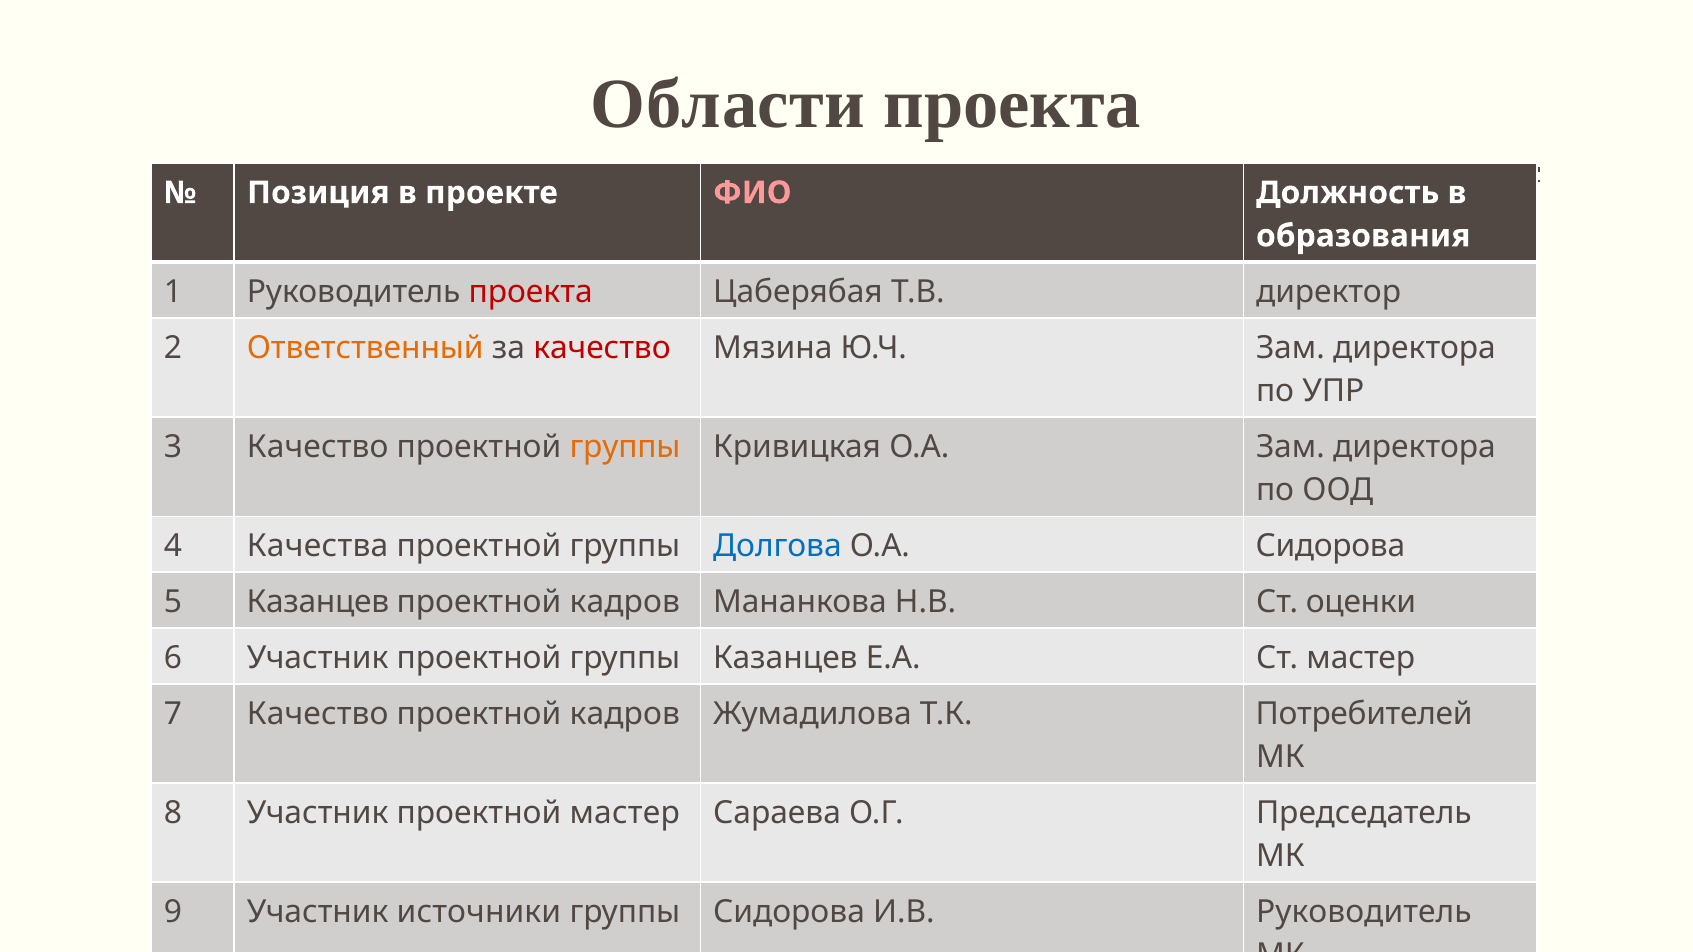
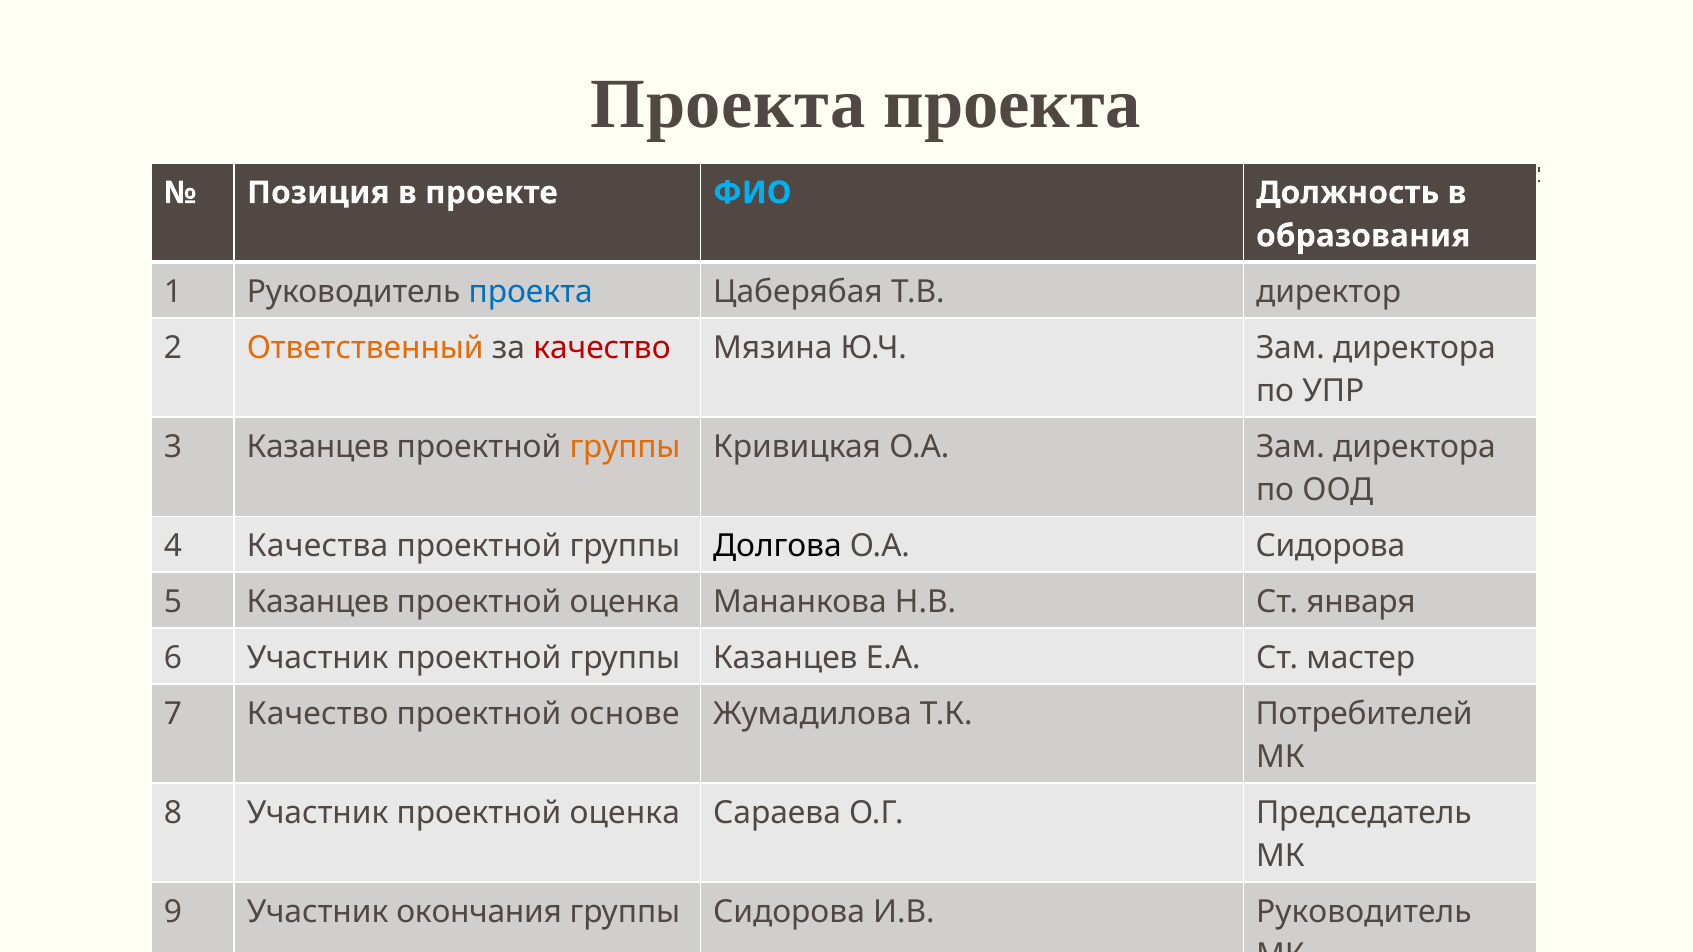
Области at (728, 104): Области -> Проекта
ФИО colour: pink -> light blue
проекта at (531, 292) colour: red -> blue
3 Качество: Качество -> Казанцев
Долгова colour: blue -> black
кадров at (625, 602): кадров -> оценка
оценки: оценки -> января
кадров at (625, 714): кадров -> основе
Участник проектной мастер: мастер -> оценка
источники: источники -> окончания
